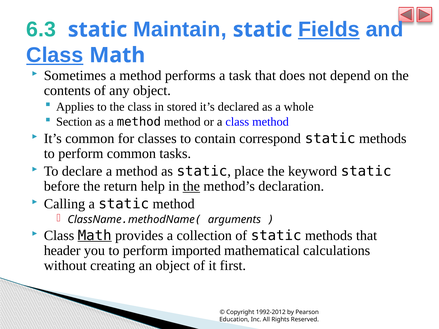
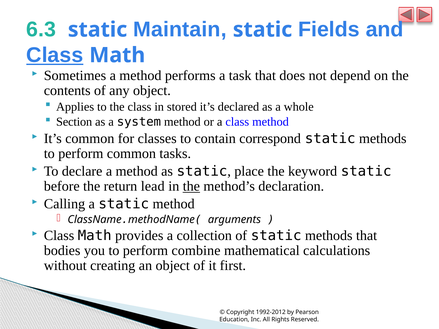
Fields underline: present -> none
as a method: method -> system
help: help -> lead
Math at (95, 236) underline: present -> none
header: header -> bodies
imported: imported -> combine
